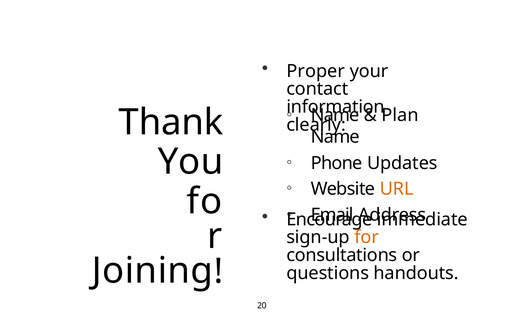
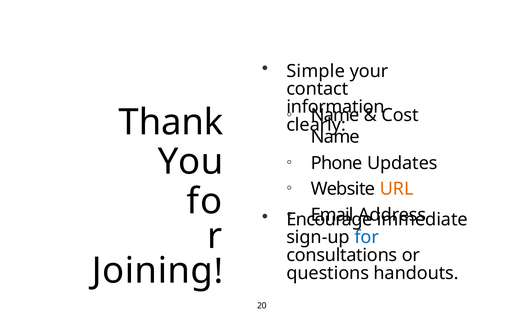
Proper: Proper -> Simple
Plan: Plan -> Cost
for colour: orange -> blue
